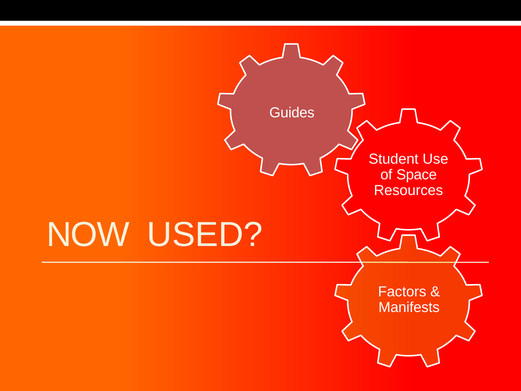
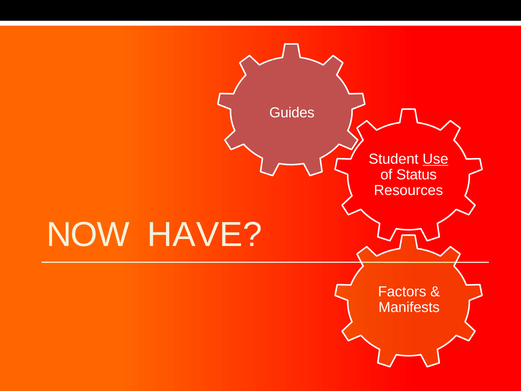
Use underline: none -> present
Space: Space -> Status
USED: USED -> HAVE
